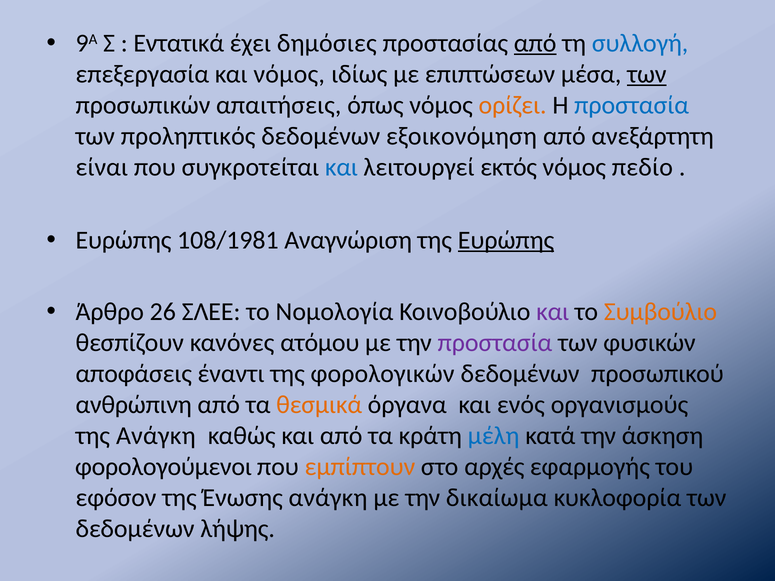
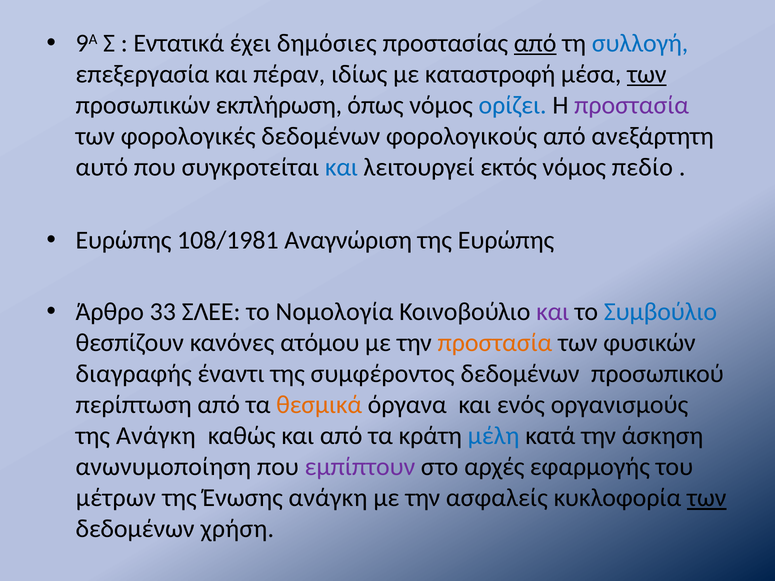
και νόμος: νόμος -> πέραν
επιπτώσεων: επιπτώσεων -> καταστροφή
απαιτήσεις: απαιτήσεις -> εκπλήρωση
ορίζει colour: orange -> blue
προστασία at (632, 105) colour: blue -> purple
προληπτικός: προληπτικός -> φορολογικές
εξοικονόμηση: εξοικονόμηση -> φορολογικούς
είναι: είναι -> αυτό
Ευρώπης at (506, 240) underline: present -> none
26: 26 -> 33
Συμβούλιο colour: orange -> blue
προστασία at (495, 343) colour: purple -> orange
αποφάσεις: αποφάσεις -> διαγραφής
φορολογικών: φορολογικών -> συμφέροντος
ανθρώπινη: ανθρώπινη -> περίπτωση
φορολογούμενοι: φορολογούμενοι -> ανωνυμοποίηση
εμπίπτουν colour: orange -> purple
εφόσον: εφόσον -> μέτρων
δικαίωμα: δικαίωμα -> ασφαλείς
των at (707, 498) underline: none -> present
λήψης: λήψης -> χρήση
